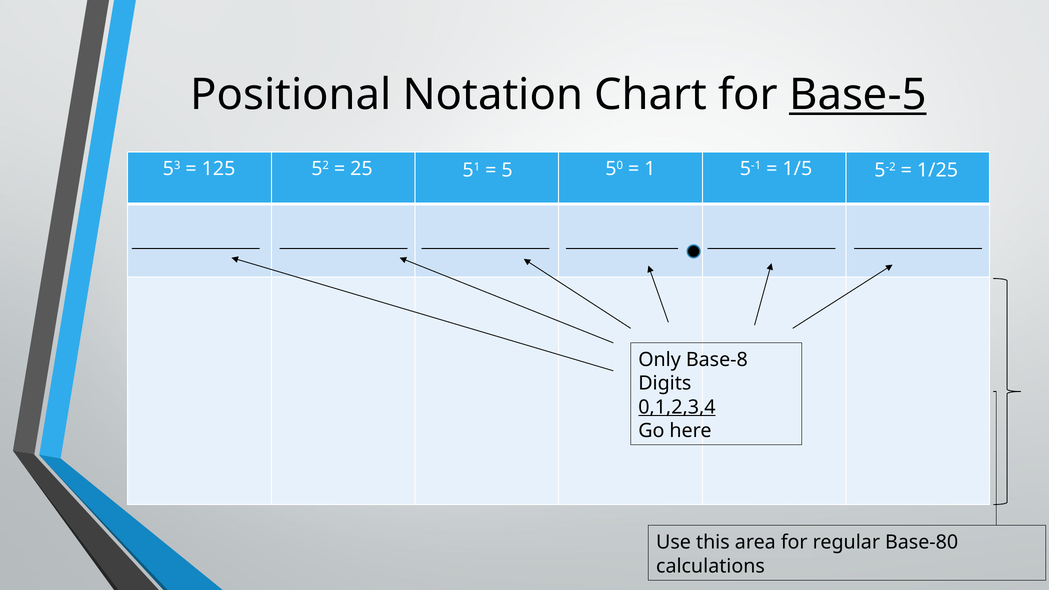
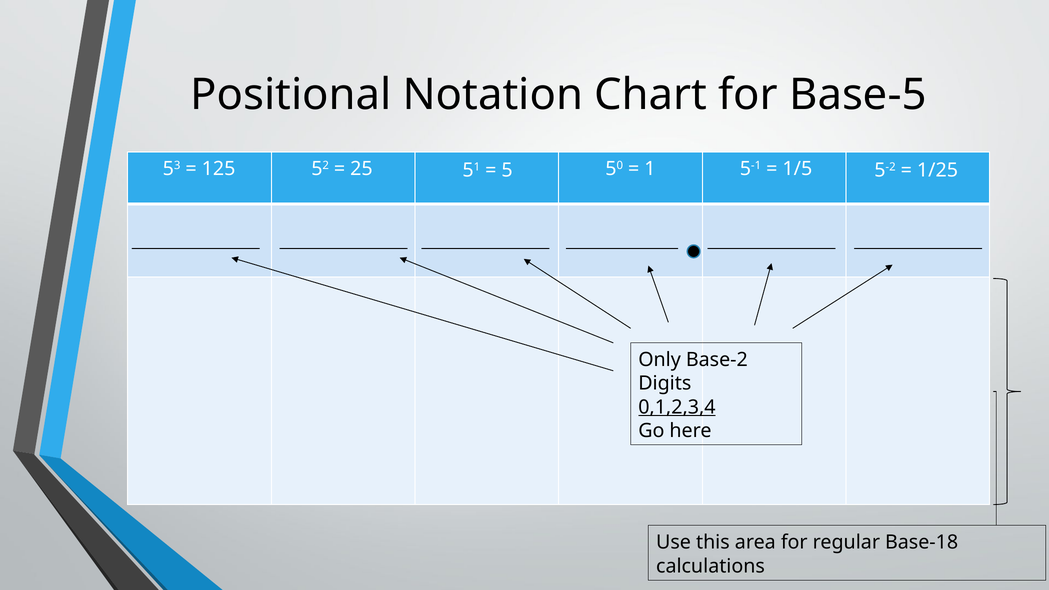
Base-5 underline: present -> none
Base-8: Base-8 -> Base-2
Base-80: Base-80 -> Base-18
